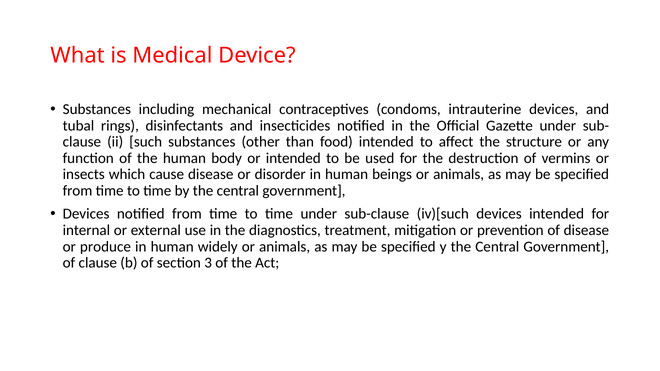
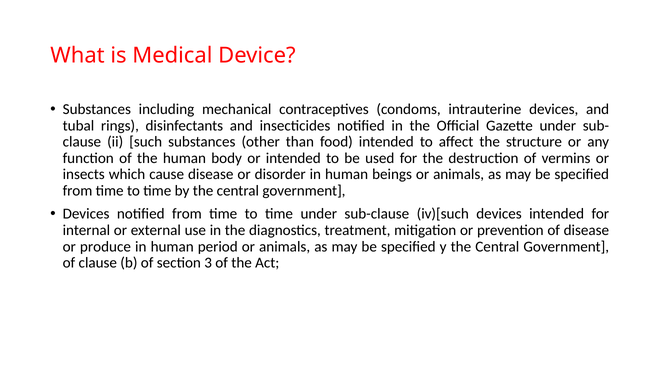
widely: widely -> period
